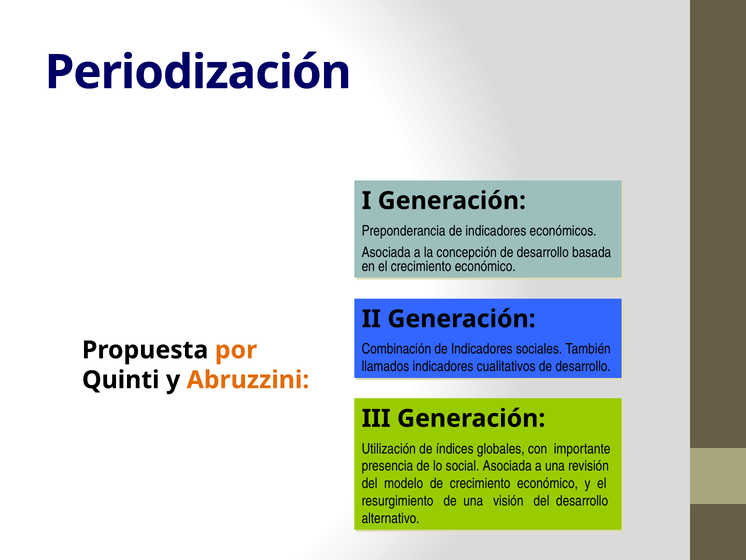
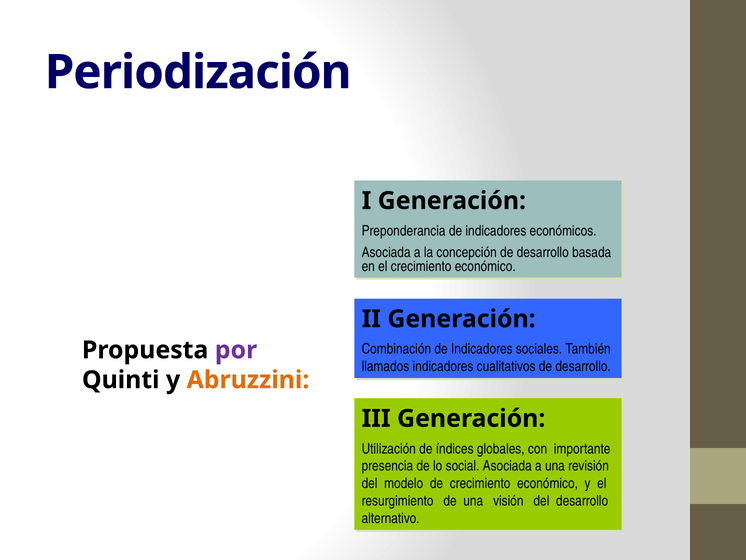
por colour: orange -> purple
